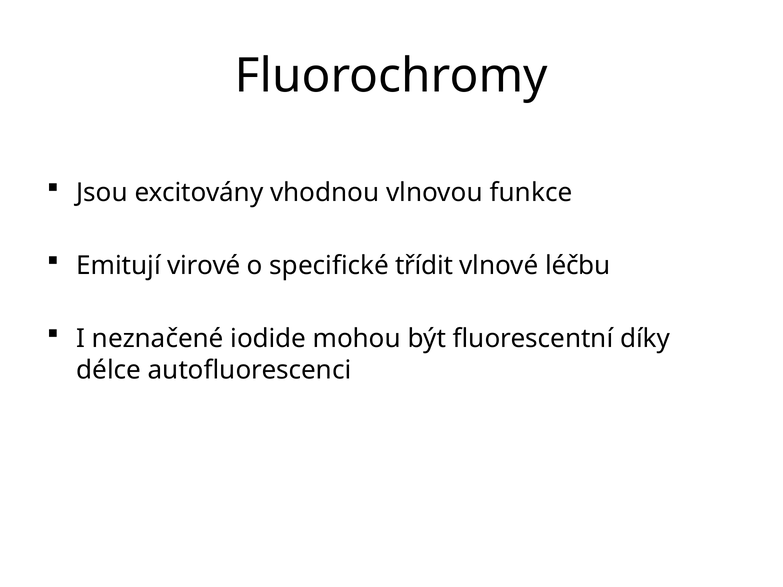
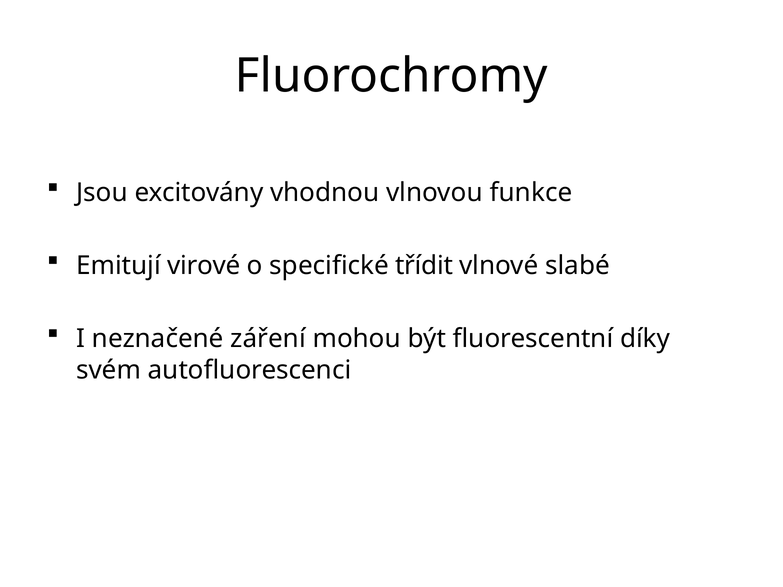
léčbu: léčbu -> slabé
iodide: iodide -> záření
délce: délce -> svém
